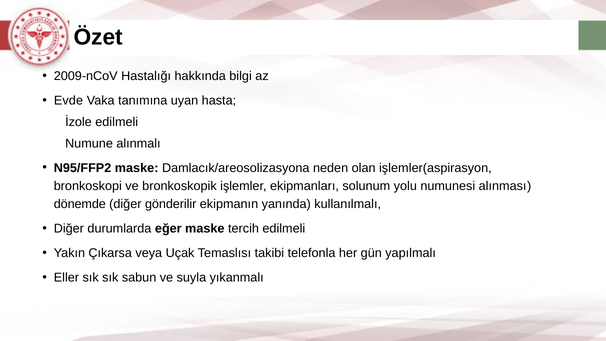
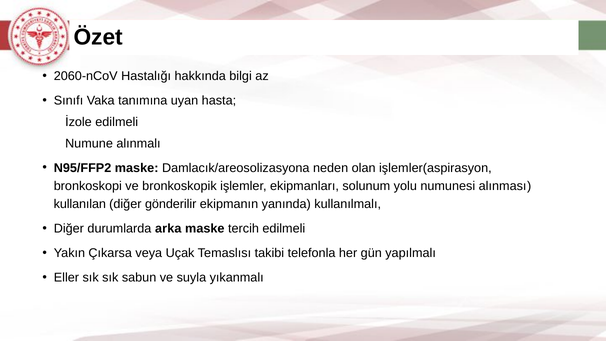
2009-nCoV: 2009-nCoV -> 2060-nCoV
Evde: Evde -> Sınıfı
dönemde: dönemde -> kullanılan
eğer: eğer -> arka
